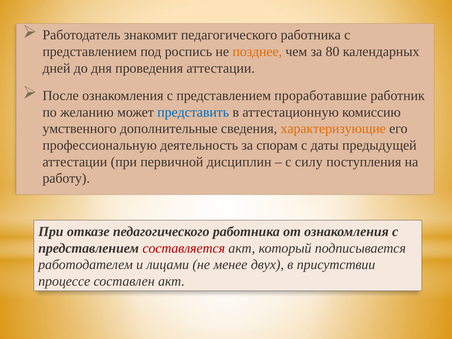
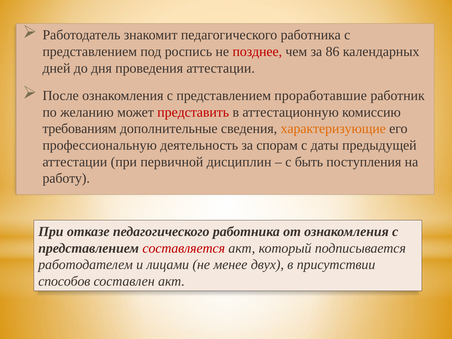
позднее colour: orange -> red
80: 80 -> 86
представить colour: blue -> red
умственного: умственного -> требованиям
силу: силу -> быть
процессе: процессе -> способов
